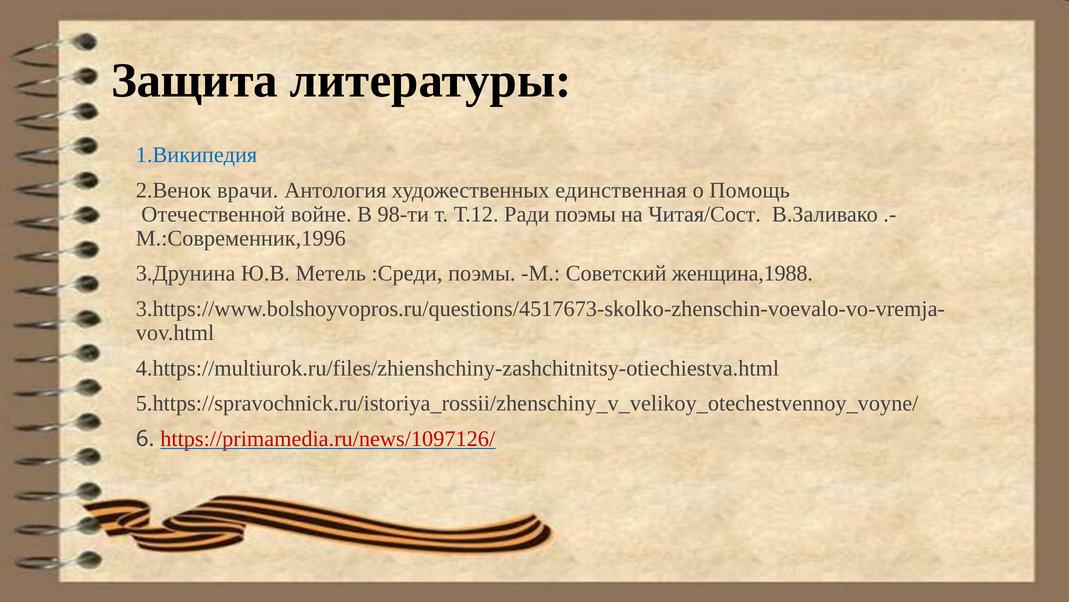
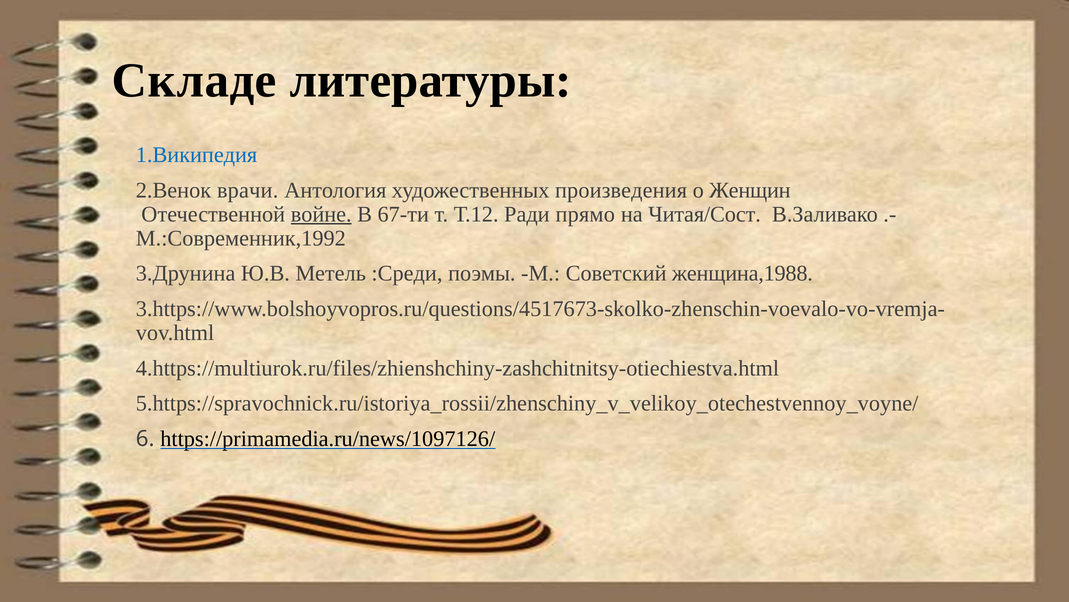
Защита: Защита -> Складе
единственная: единственная -> произведения
Помощь: Помощь -> Женщин
войне underline: none -> present
98-ти: 98-ти -> 67-ти
Ради поэмы: поэмы -> прямо
М.:Современник,1996: М.:Современник,1996 -> М.:Современник,1992
https://primamedia.ru/news/1097126/ colour: red -> black
